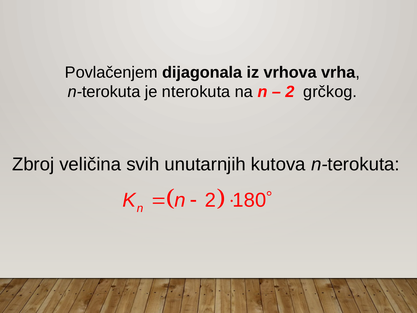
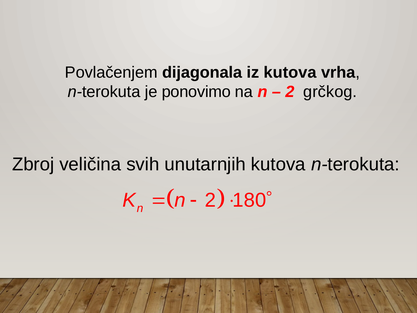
iz vrhova: vrhova -> kutova
nterokuta: nterokuta -> ponovimo
